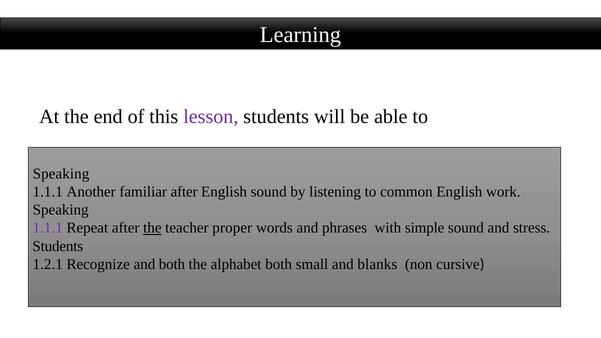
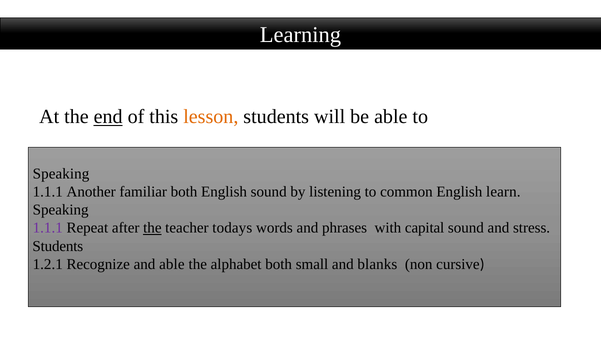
end underline: none -> present
lesson colour: purple -> orange
familiar after: after -> both
work: work -> learn
proper: proper -> todays
simple: simple -> capital
and both: both -> able
